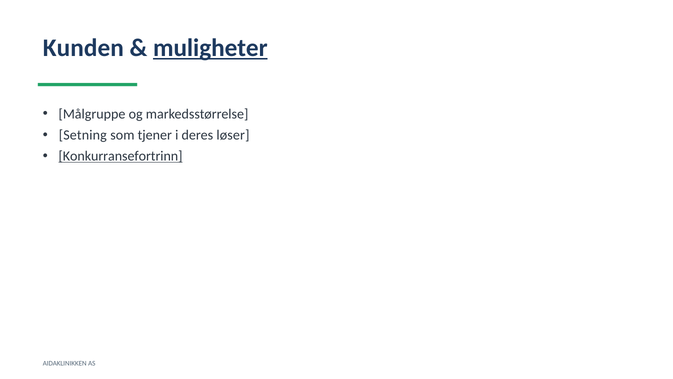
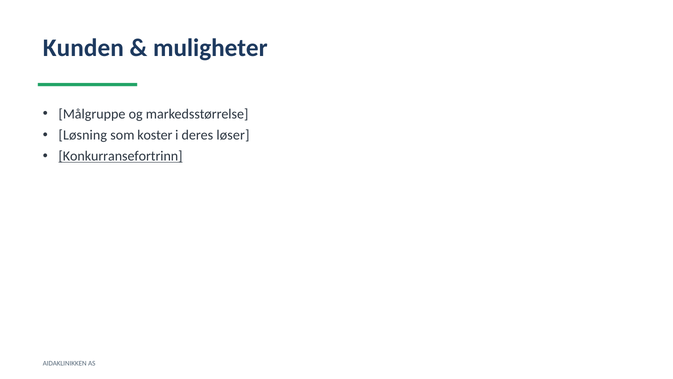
muligheter underline: present -> none
Setning: Setning -> Løsning
tjener: tjener -> koster
